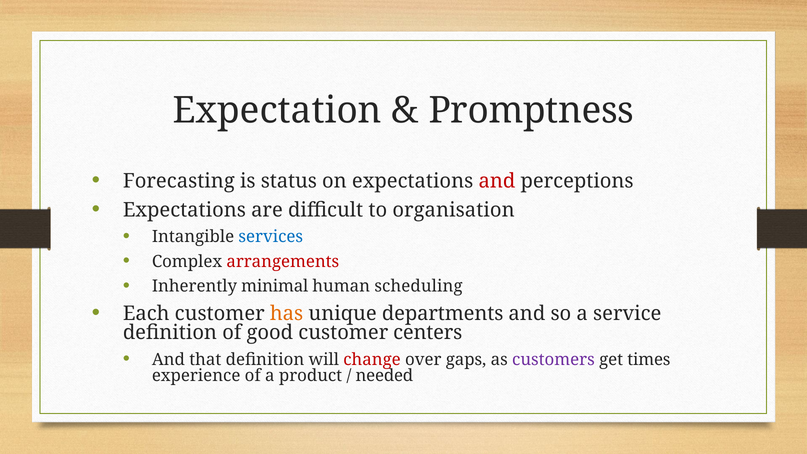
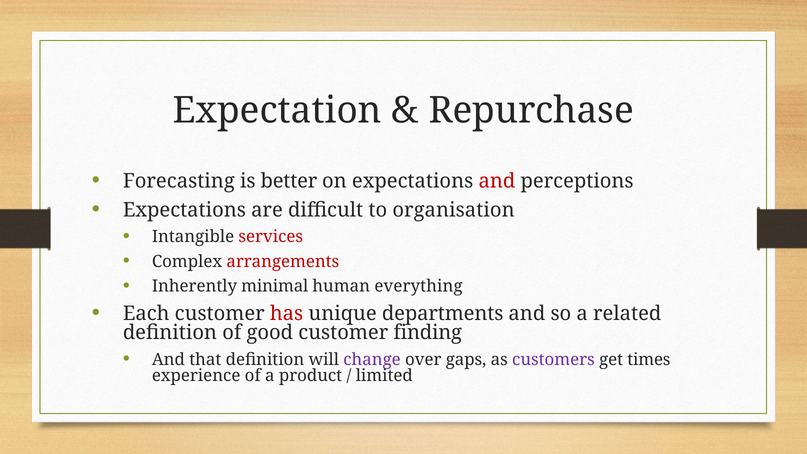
Promptness: Promptness -> Repurchase
status: status -> better
services colour: blue -> red
scheduling: scheduling -> everything
has colour: orange -> red
service: service -> related
centers: centers -> finding
change colour: red -> purple
needed: needed -> limited
